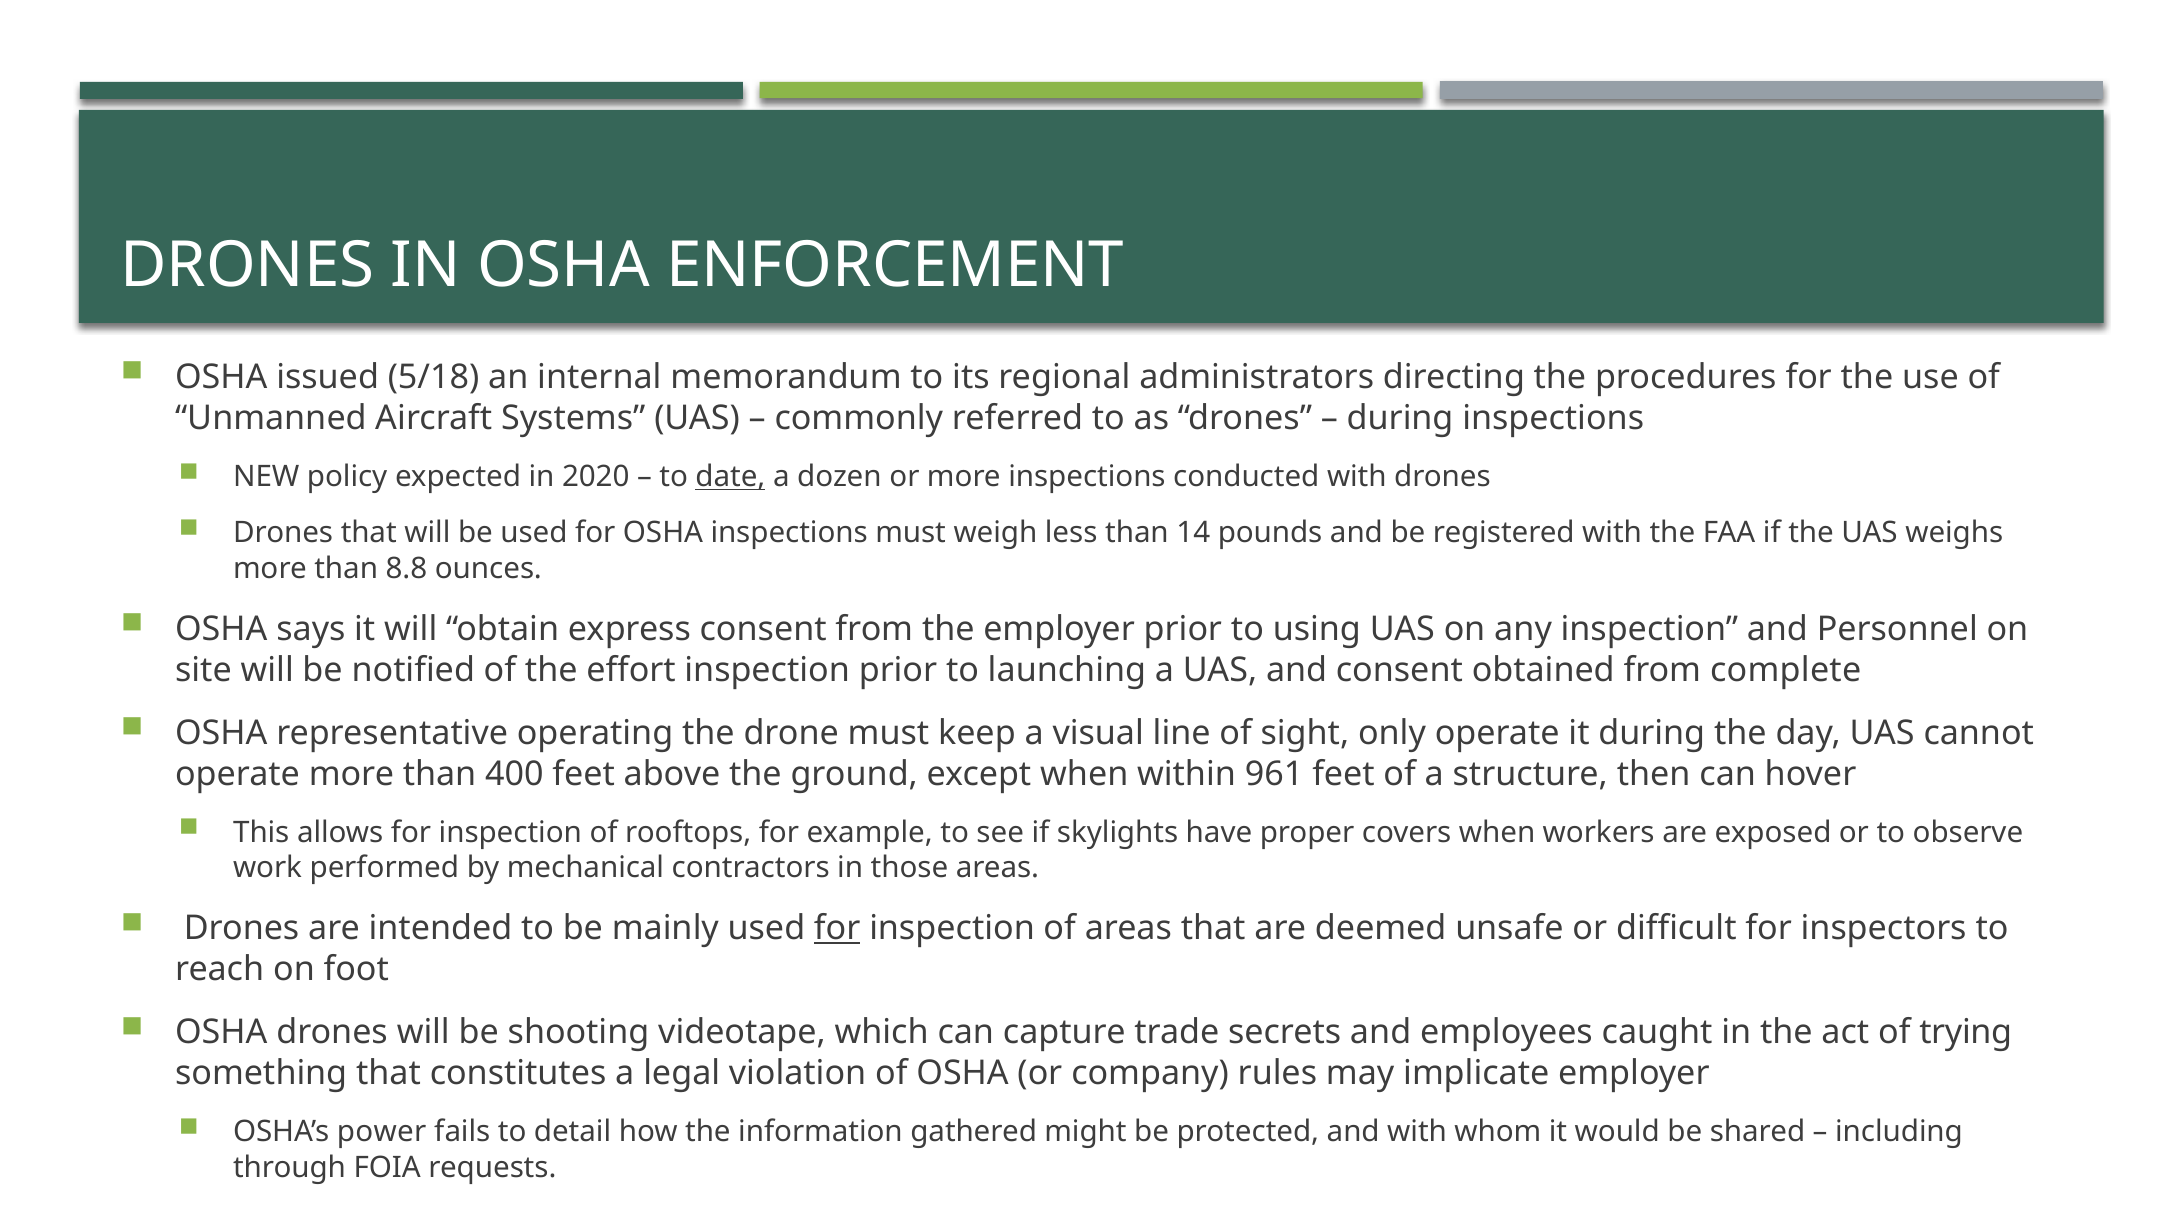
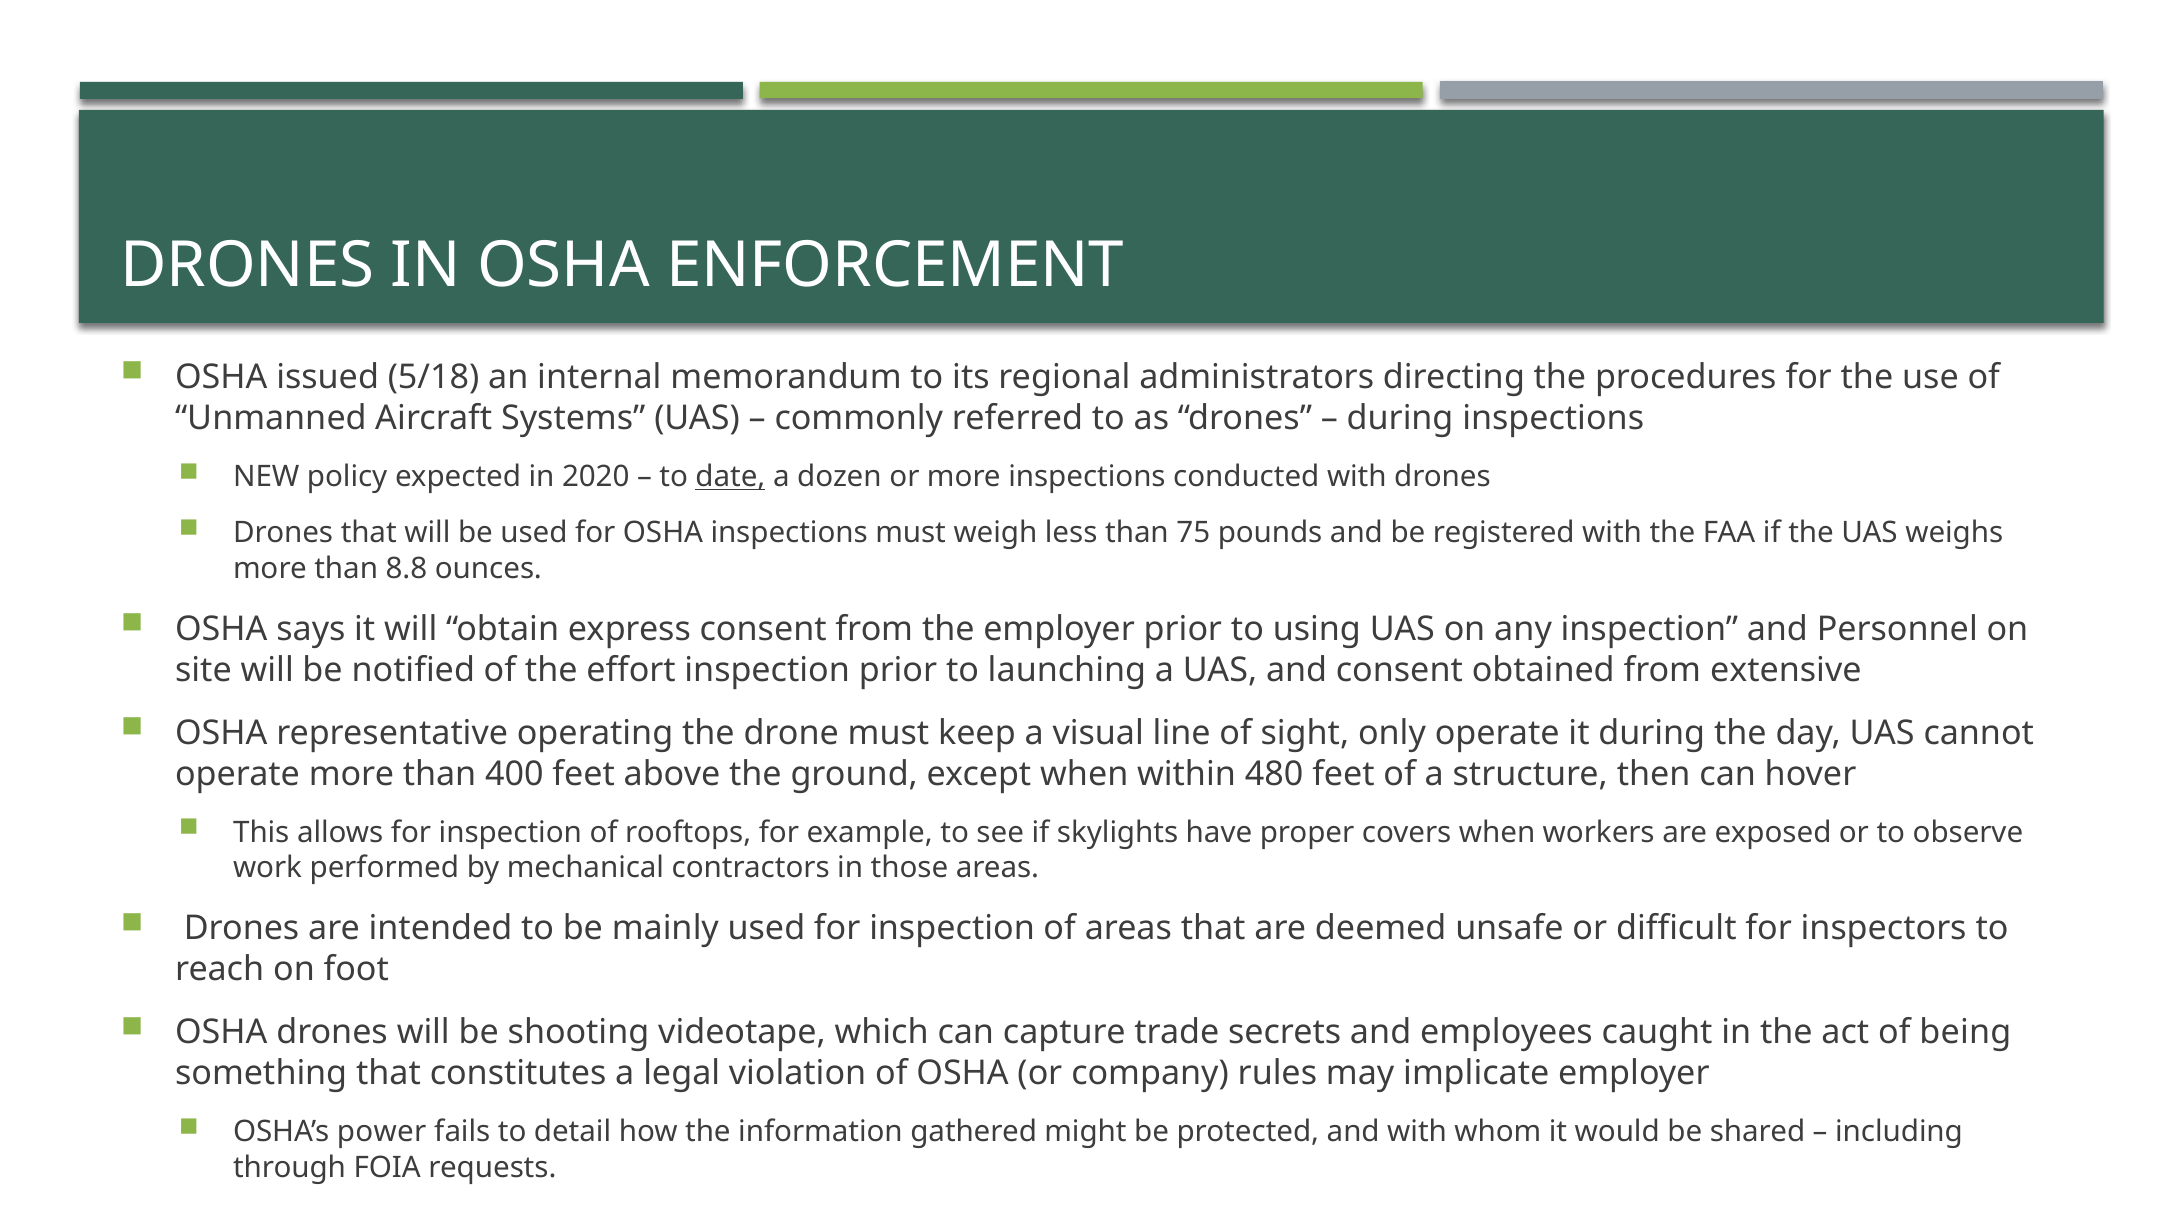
14: 14 -> 75
complete: complete -> extensive
961: 961 -> 480
for at (837, 928) underline: present -> none
trying: trying -> being
